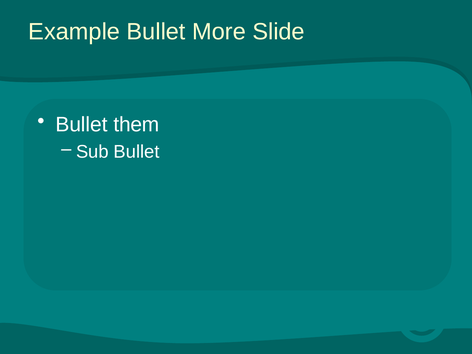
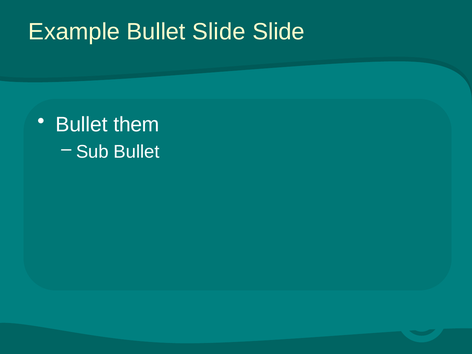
Bullet More: More -> Slide
